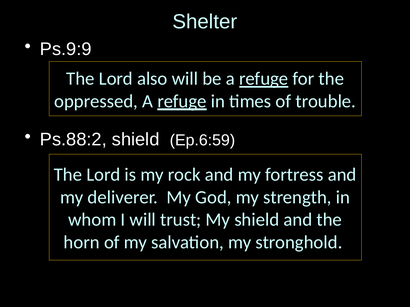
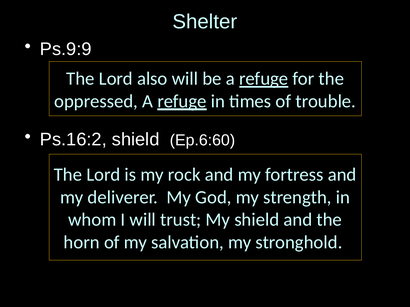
Ps.88:2: Ps.88:2 -> Ps.16:2
Ep.6:59: Ep.6:59 -> Ep.6:60
